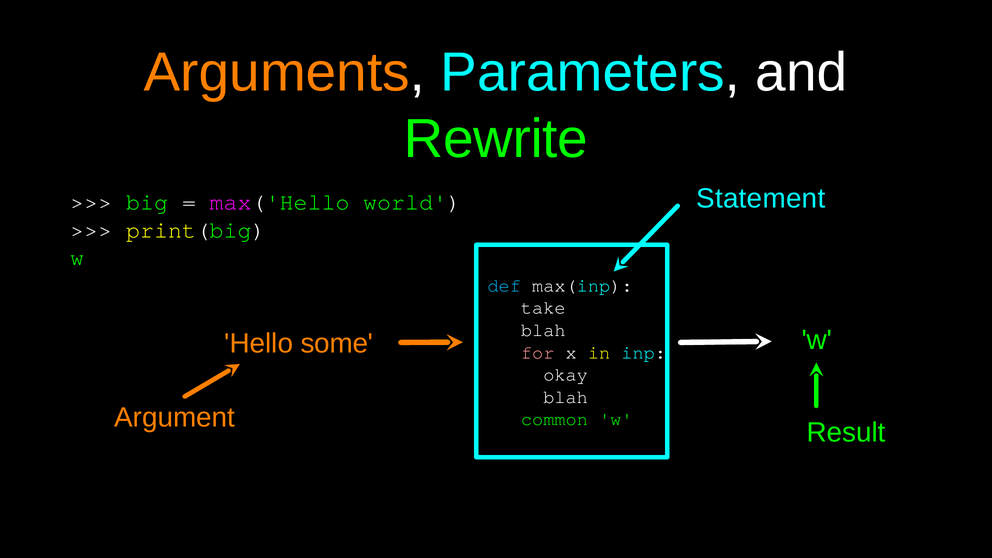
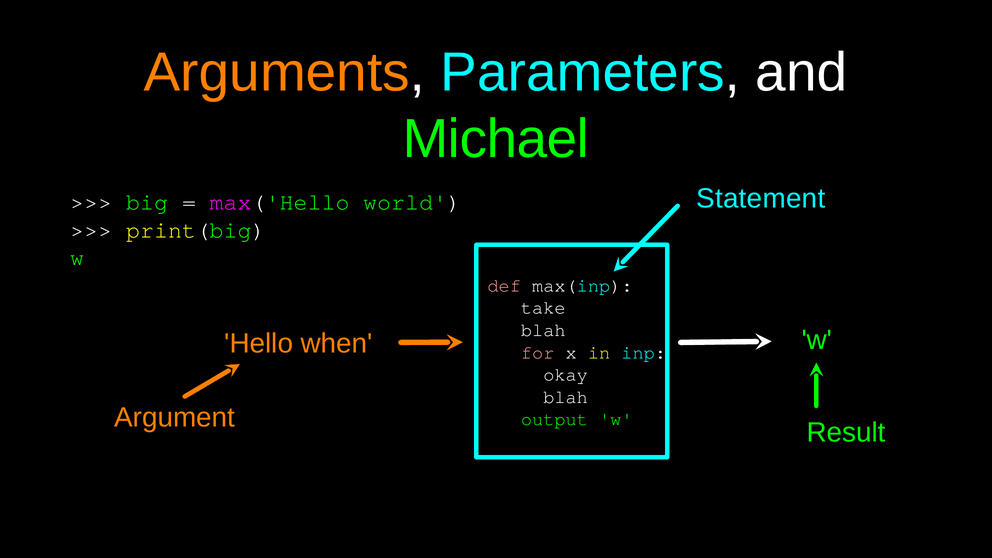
Rewrite: Rewrite -> Michael
def colour: light blue -> pink
some: some -> when
common: common -> output
